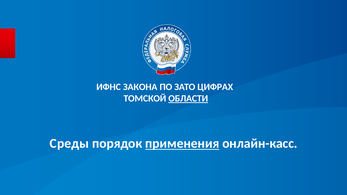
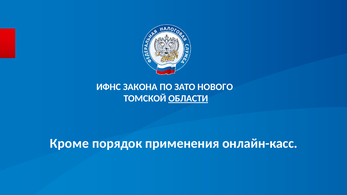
ЦИФРАХ: ЦИФРАХ -> НОВОГО
Среды: Среды -> Кроме
применения underline: present -> none
